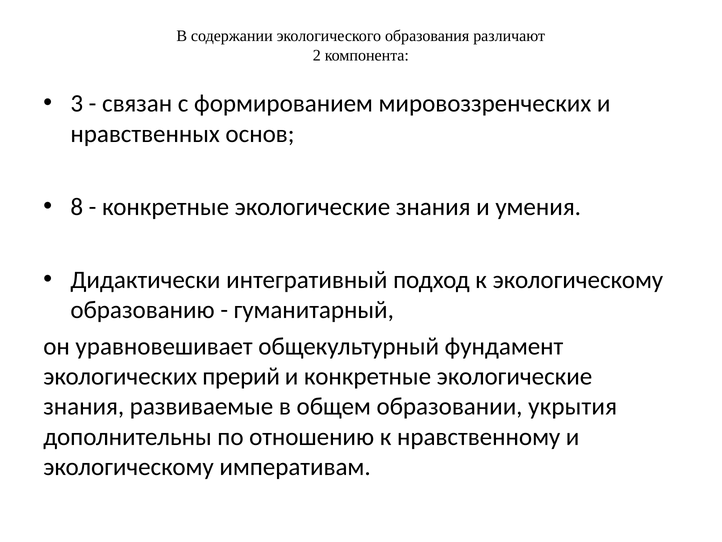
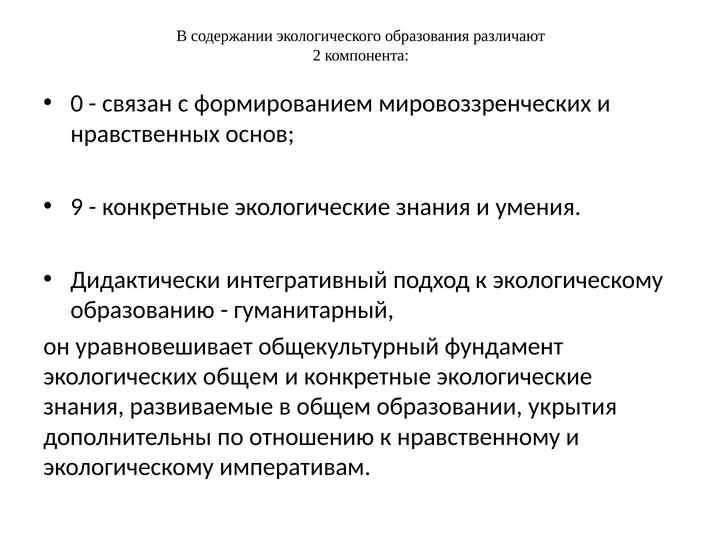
3: 3 -> 0
8: 8 -> 9
экологических прерий: прерий -> общем
